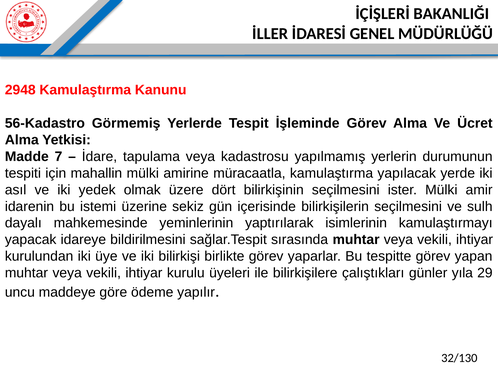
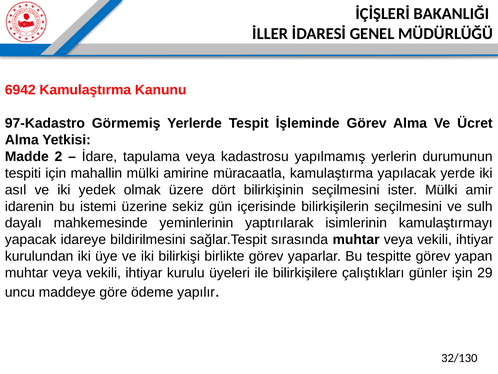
2948: 2948 -> 6942
56-Kadastro: 56-Kadastro -> 97-Kadastro
7: 7 -> 2
yıla: yıla -> işin
